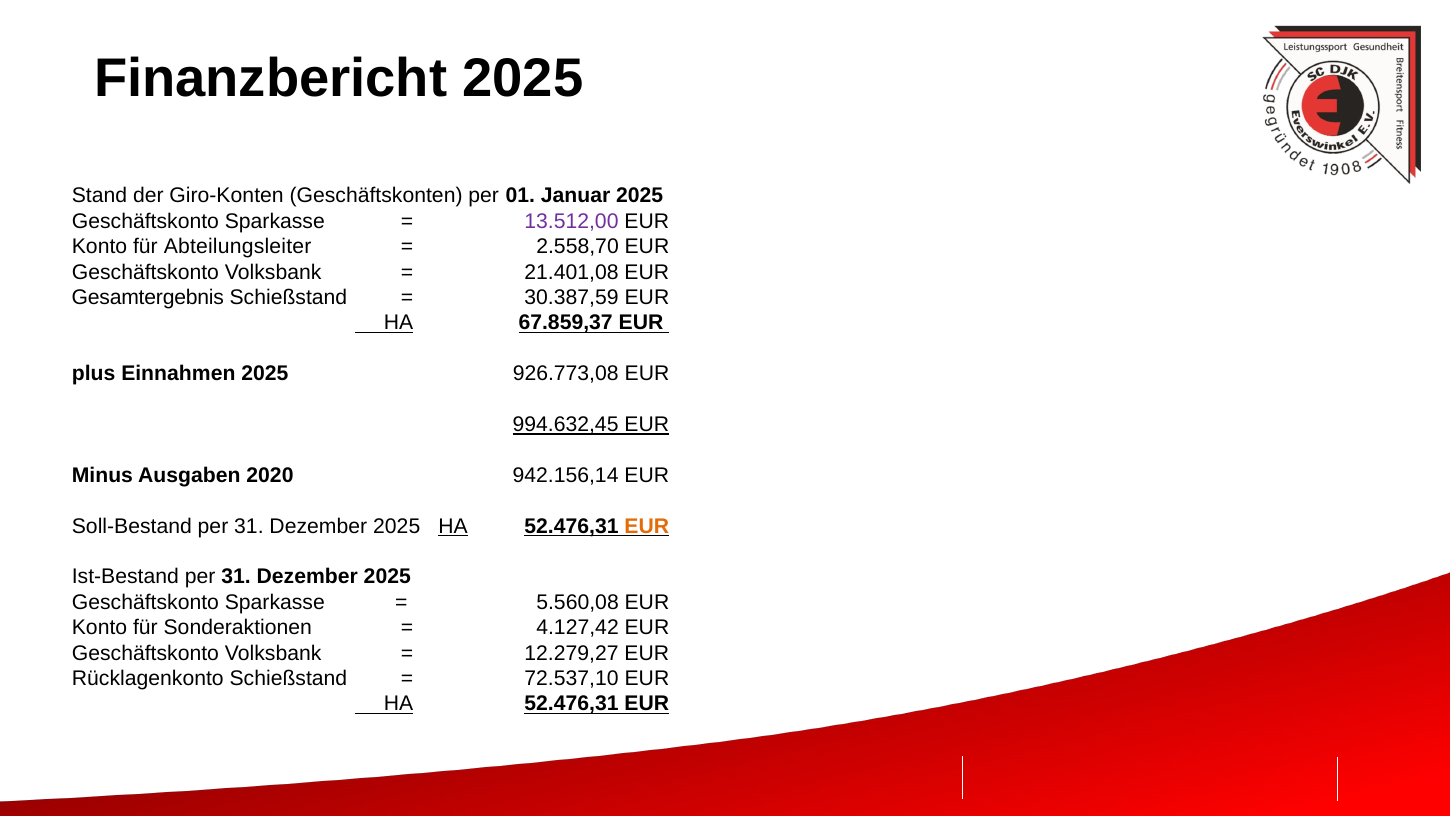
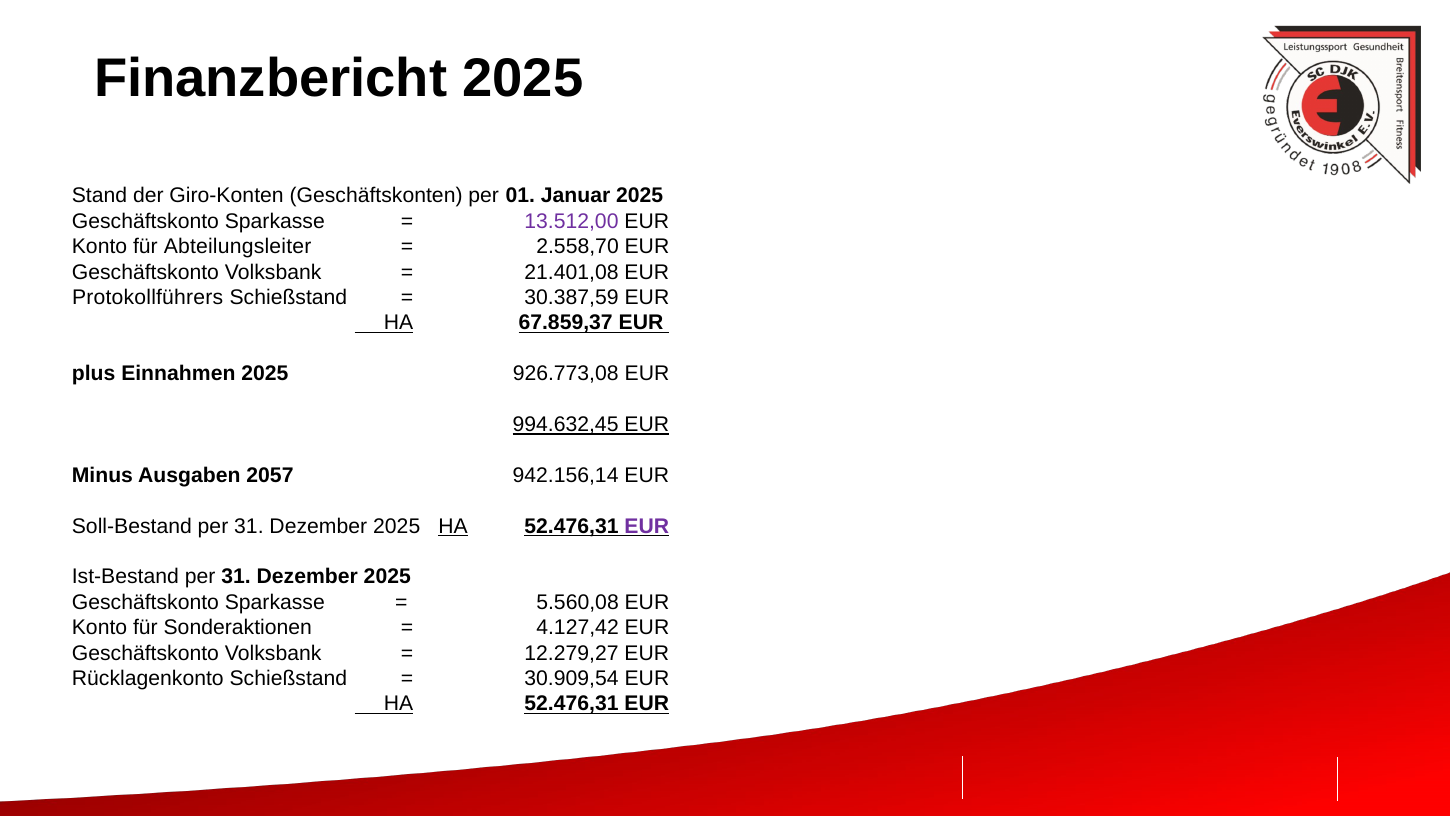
Gesamtergebnis: Gesamtergebnis -> Protokollführers
2020: 2020 -> 2057
EUR at (647, 526) colour: orange -> purple
72.537,10: 72.537,10 -> 30.909,54
